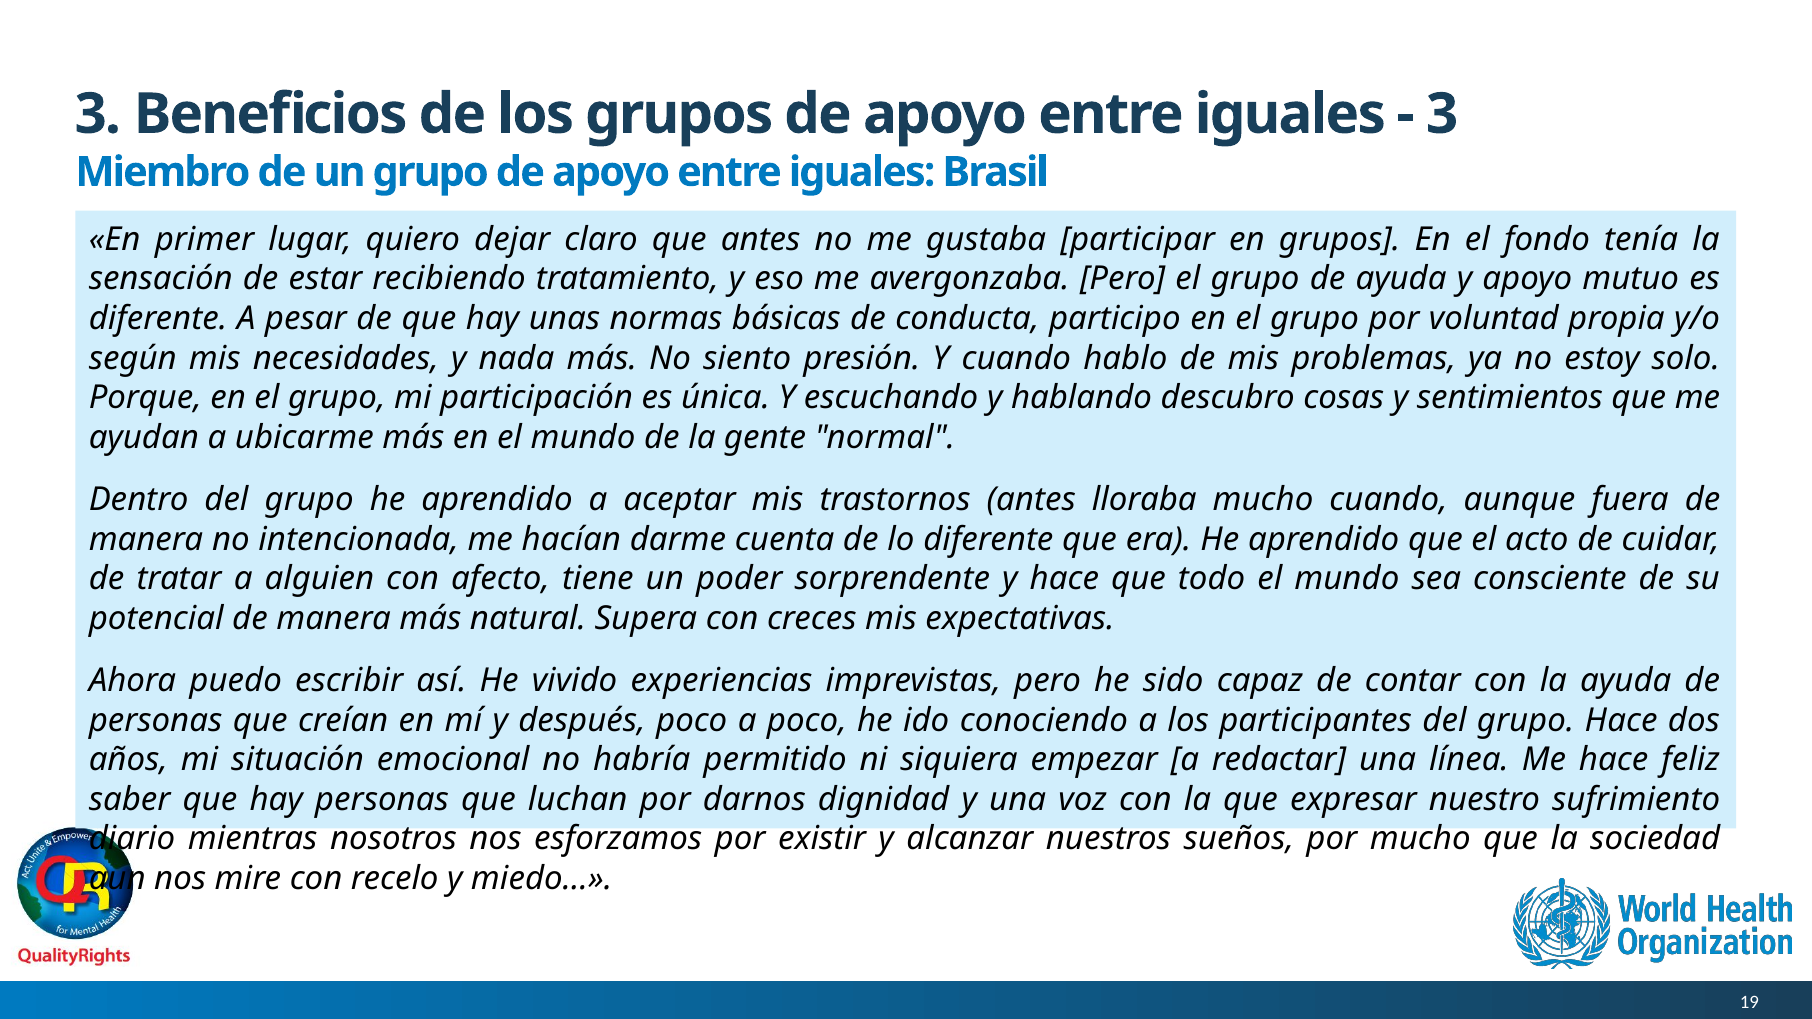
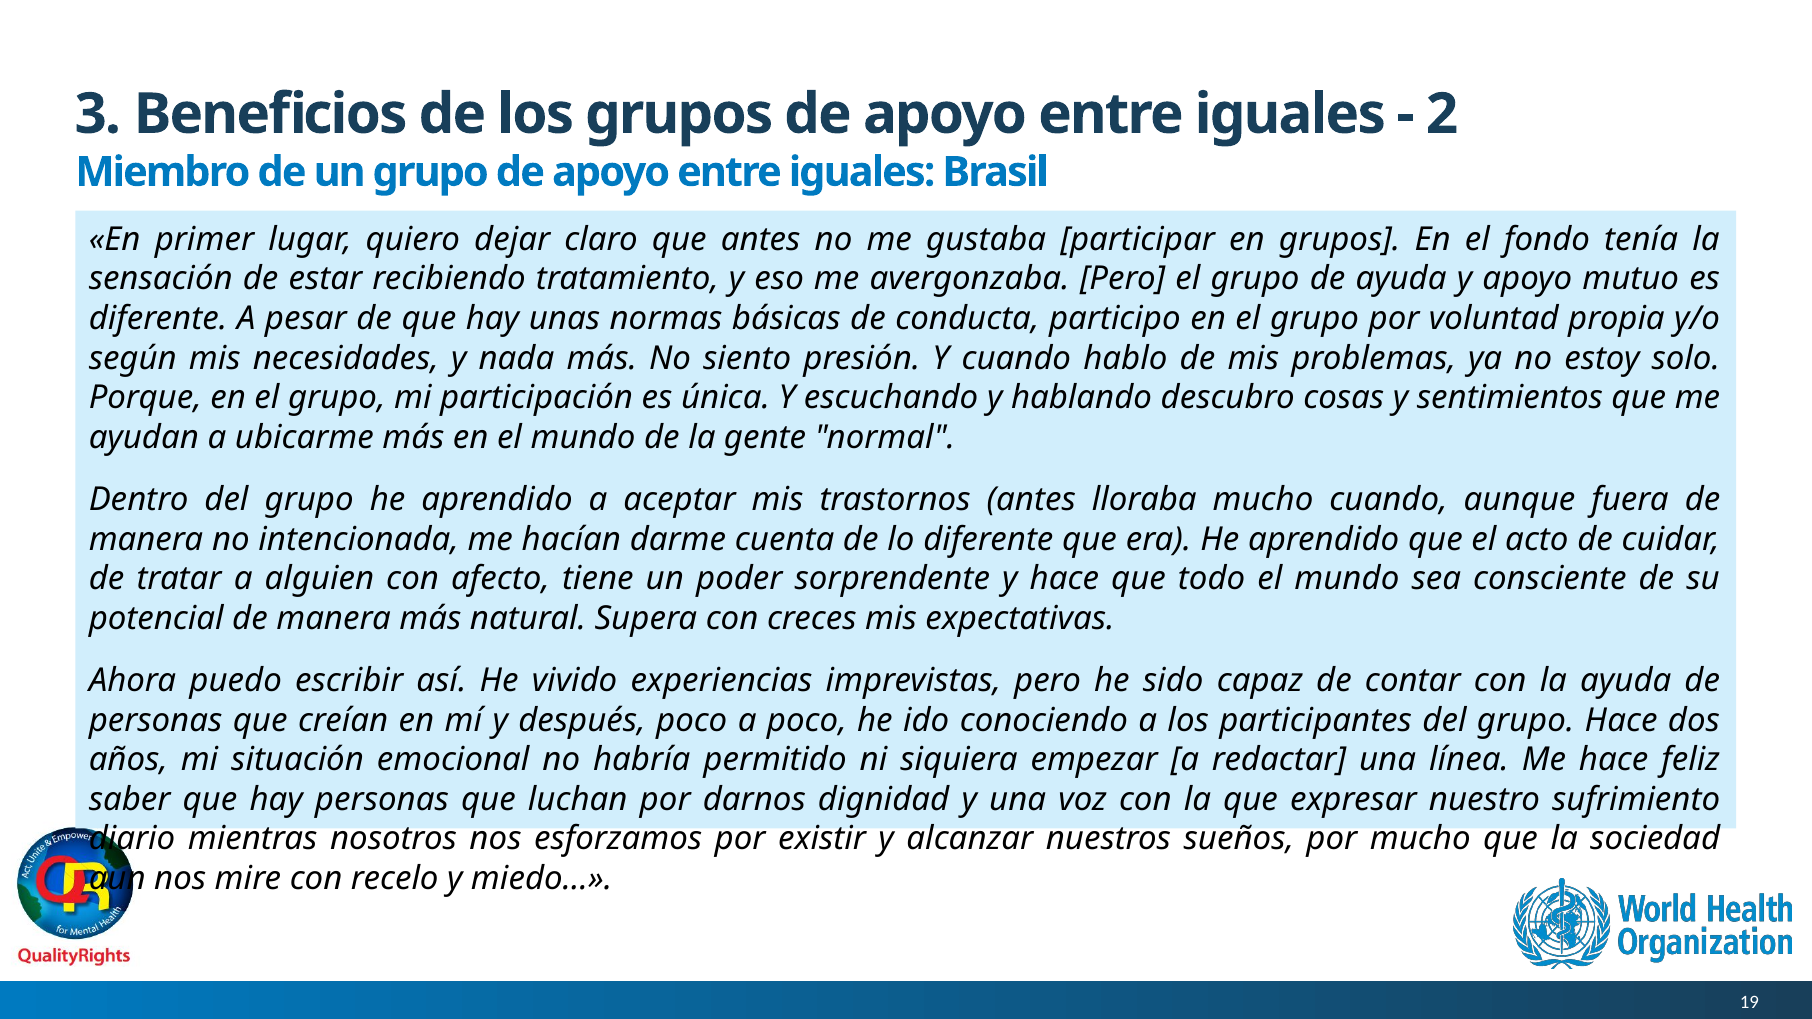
3 at (1442, 114): 3 -> 2
